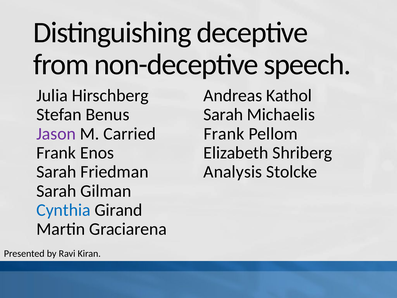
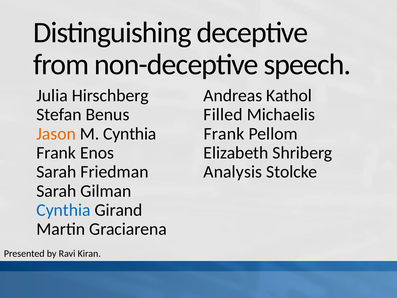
Sarah at (223, 114): Sarah -> Filled
Jason colour: purple -> orange
M Carried: Carried -> Cynthia
